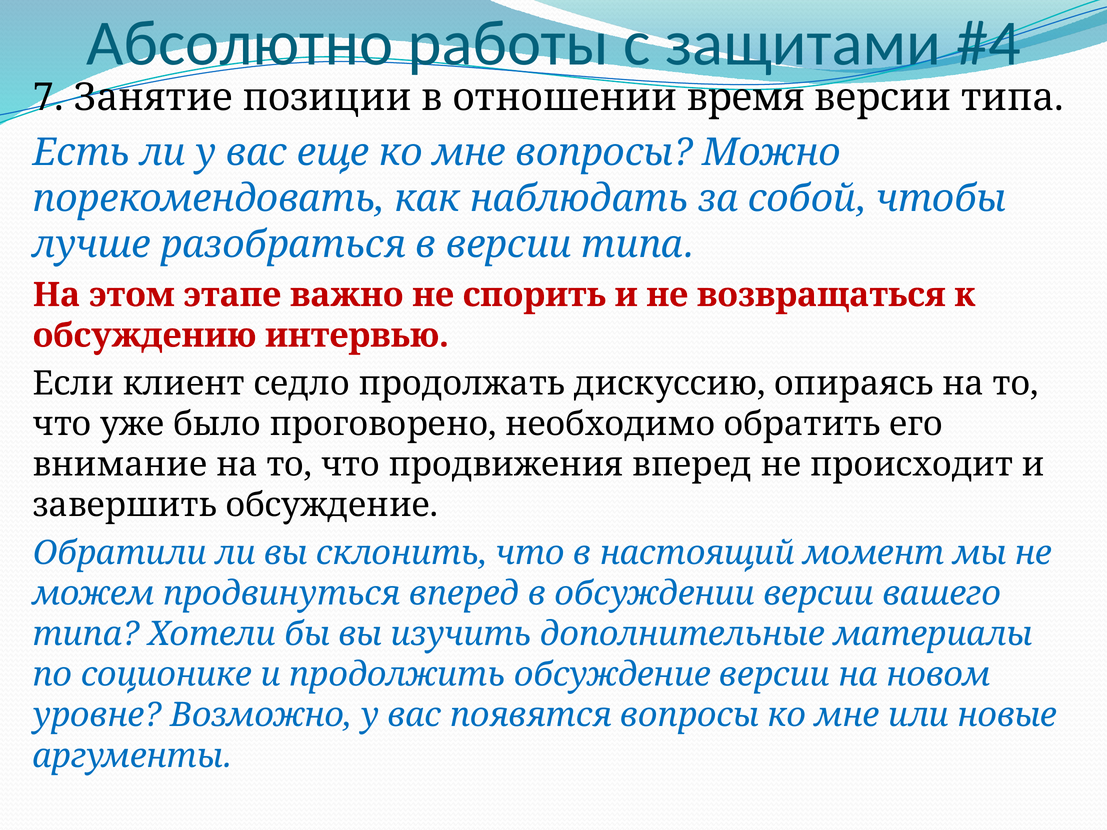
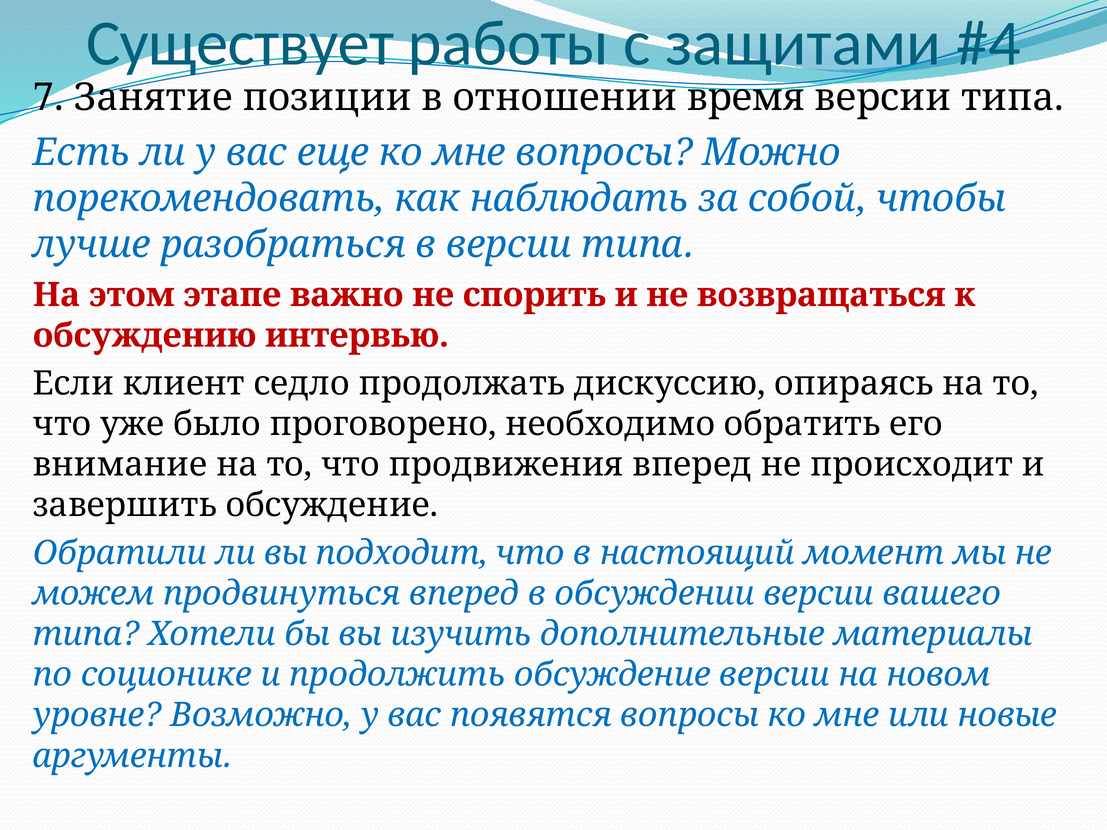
Абсолютно: Абсолютно -> Существует
склонить: склонить -> подходит
